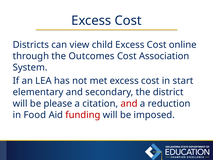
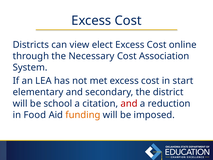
child: child -> elect
Outcomes: Outcomes -> Necessary
please: please -> school
funding colour: red -> orange
